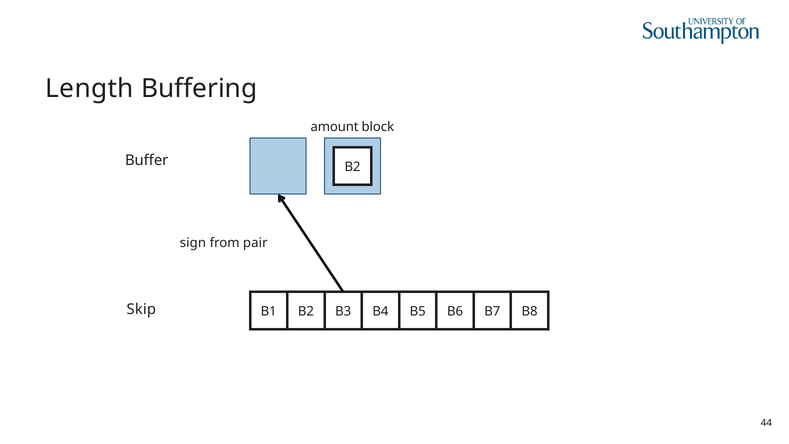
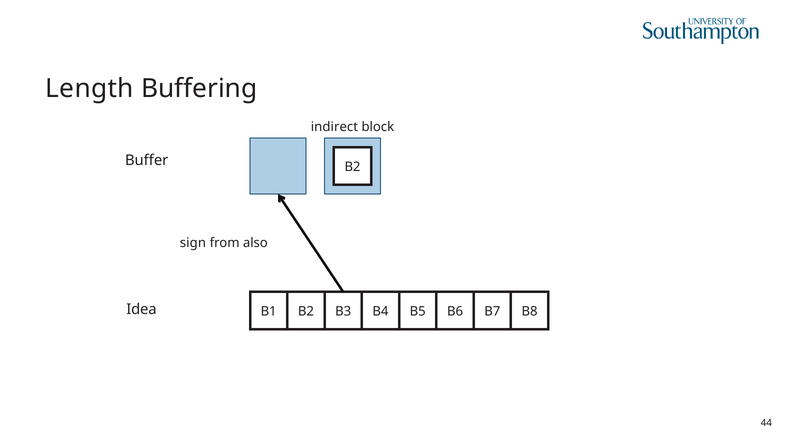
amount: amount -> indirect
pair: pair -> also
Skip: Skip -> Idea
